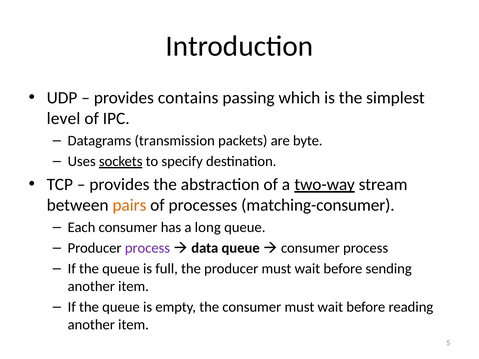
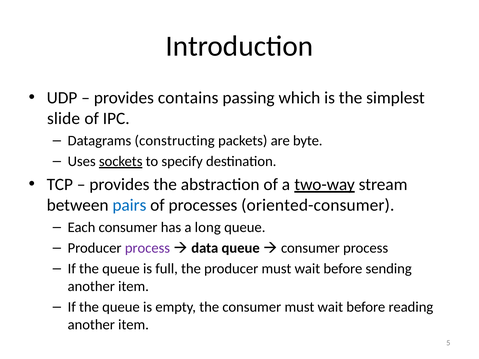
level: level -> slide
transmission: transmission -> constructing
pairs colour: orange -> blue
matching-consumer: matching-consumer -> oriented-consumer
